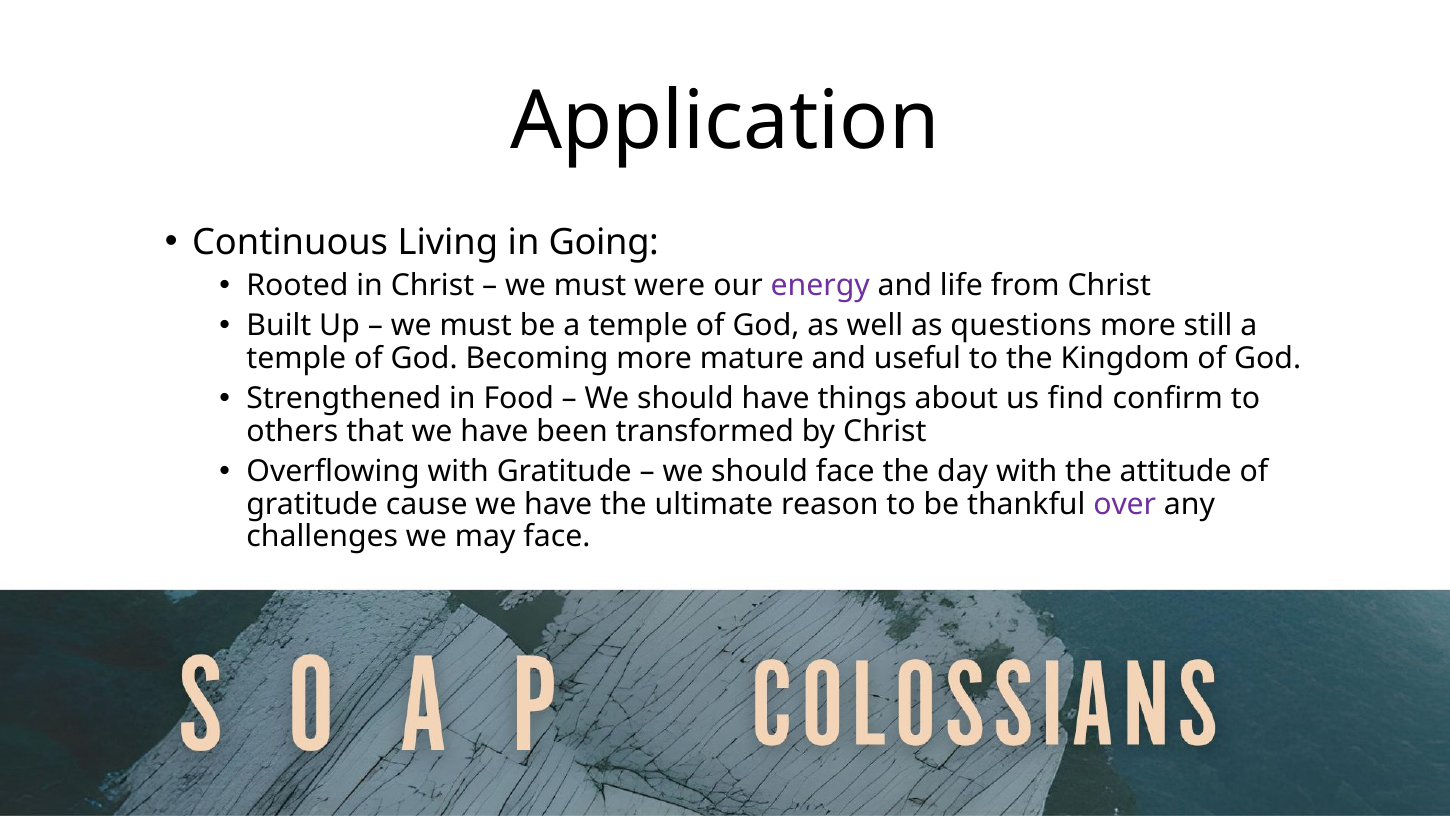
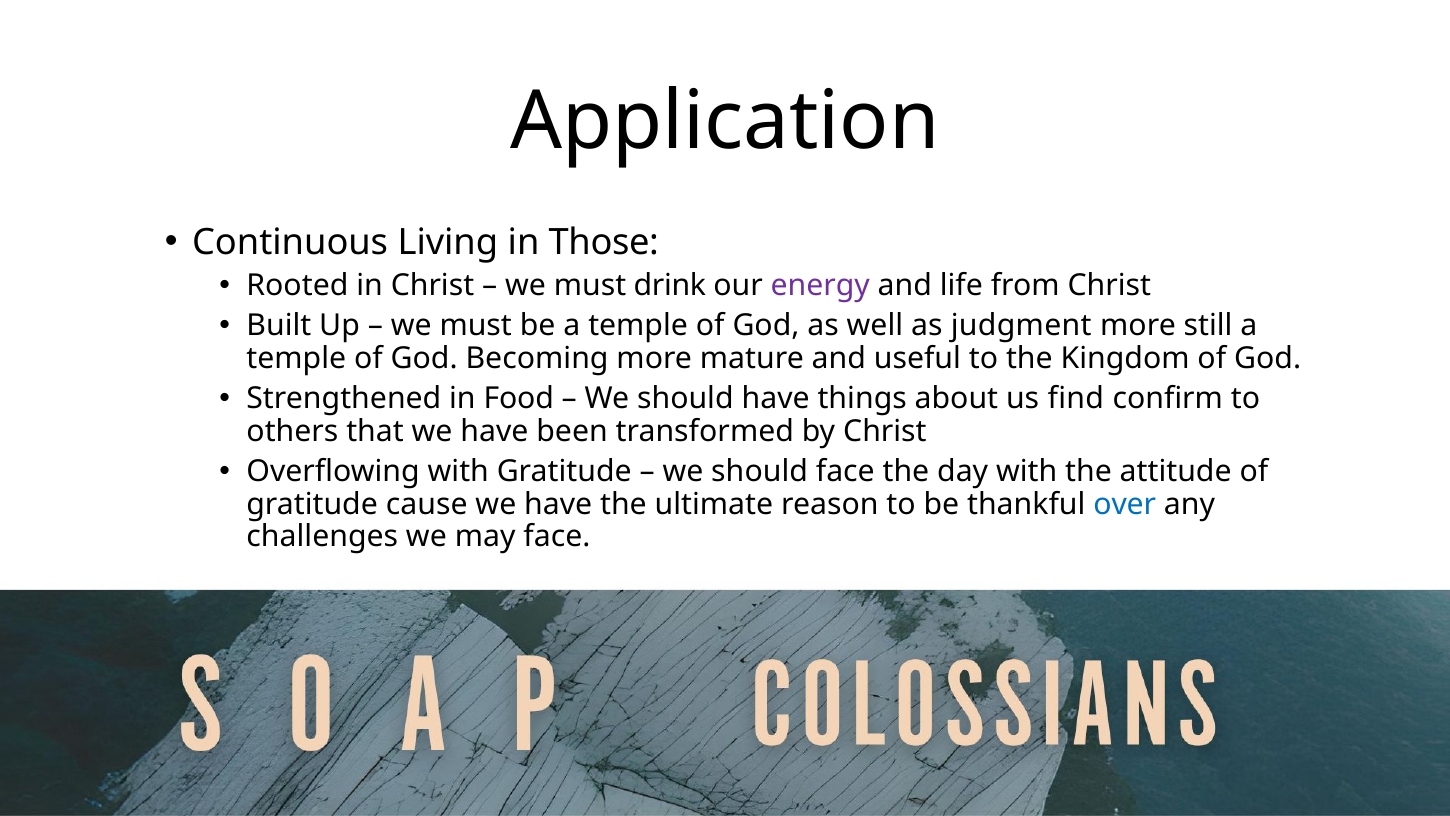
Going: Going -> Those
were: were -> drink
questions: questions -> judgment
over colour: purple -> blue
